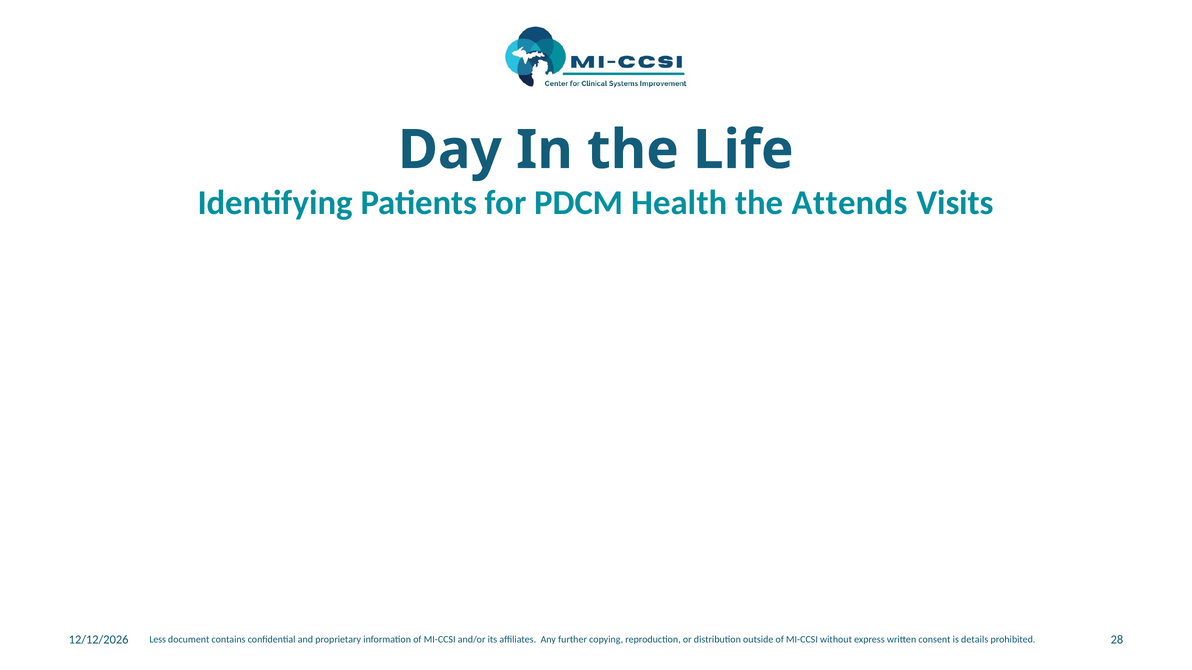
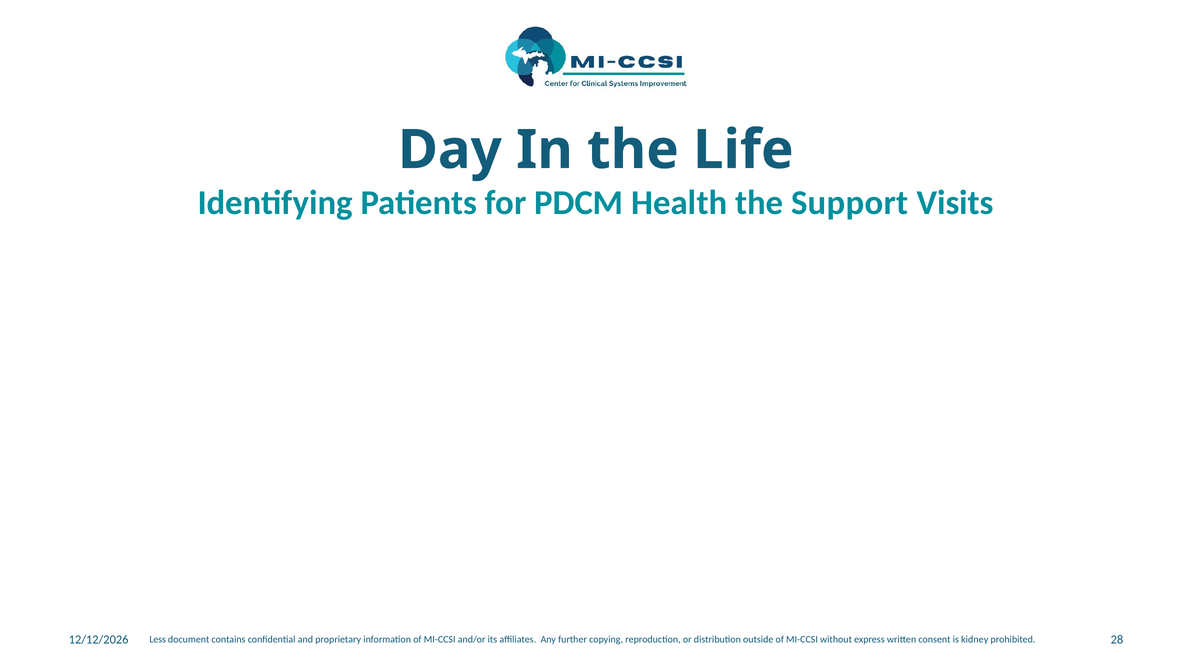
Attends: Attends -> Support
details: details -> kidney
